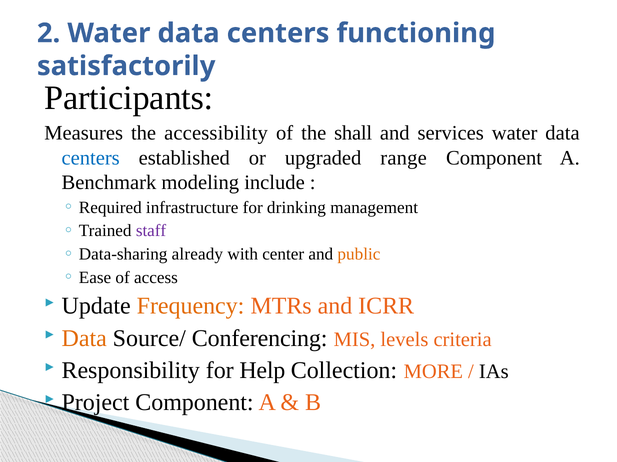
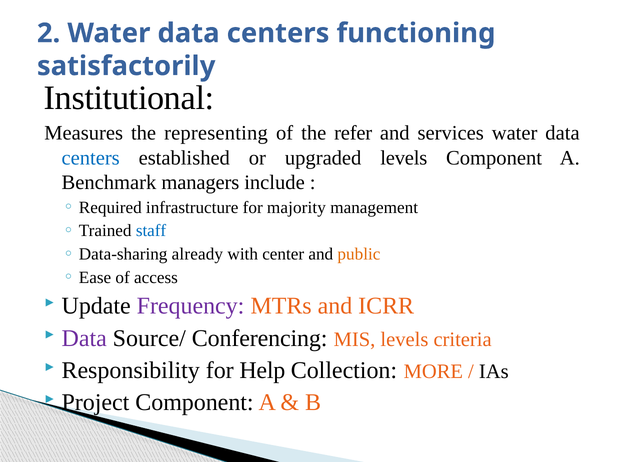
Participants: Participants -> Institutional
accessibility: accessibility -> representing
shall: shall -> refer
upgraded range: range -> levels
modeling: modeling -> managers
drinking: drinking -> majority
staff colour: purple -> blue
Frequency colour: orange -> purple
Data at (84, 339) colour: orange -> purple
